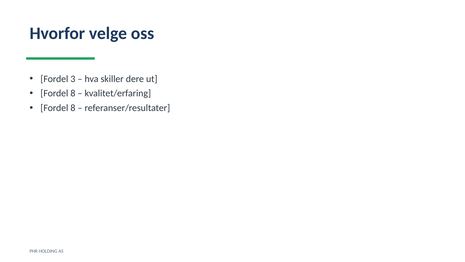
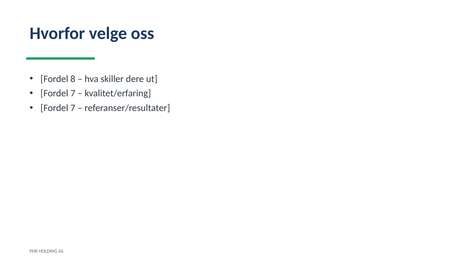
3: 3 -> 8
8 at (73, 93): 8 -> 7
8 at (73, 108): 8 -> 7
